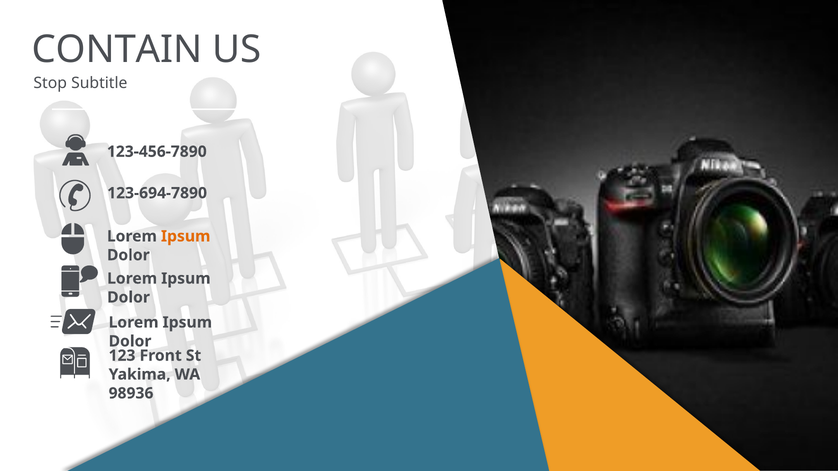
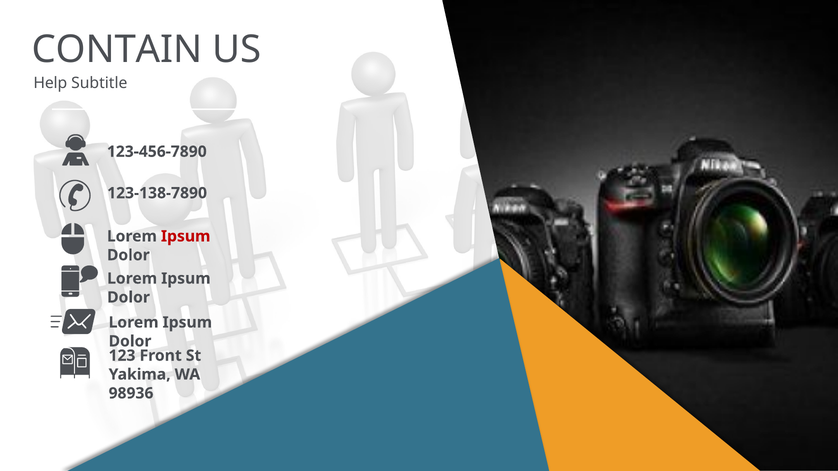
Stop: Stop -> Help
123-694-7890: 123-694-7890 -> 123-138-7890
Ipsum at (186, 236) colour: orange -> red
